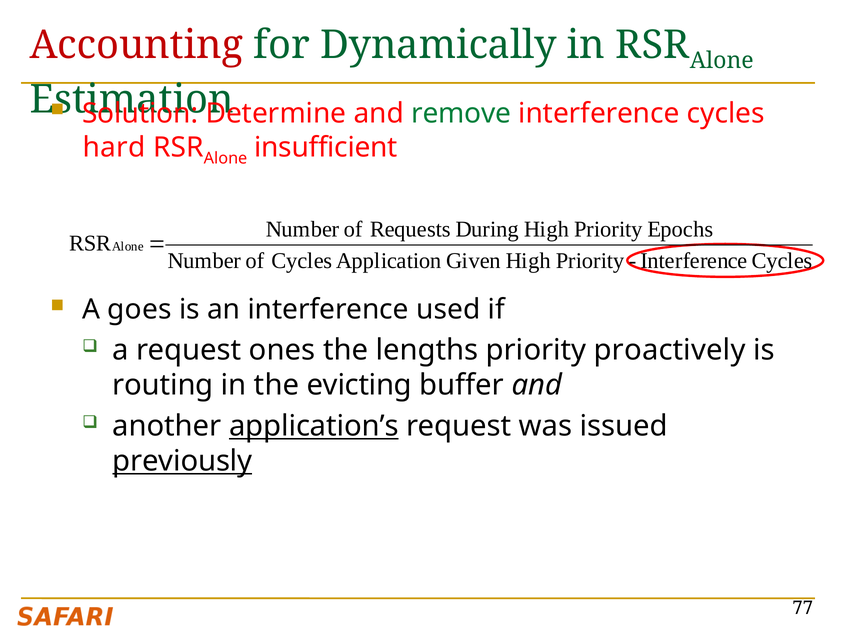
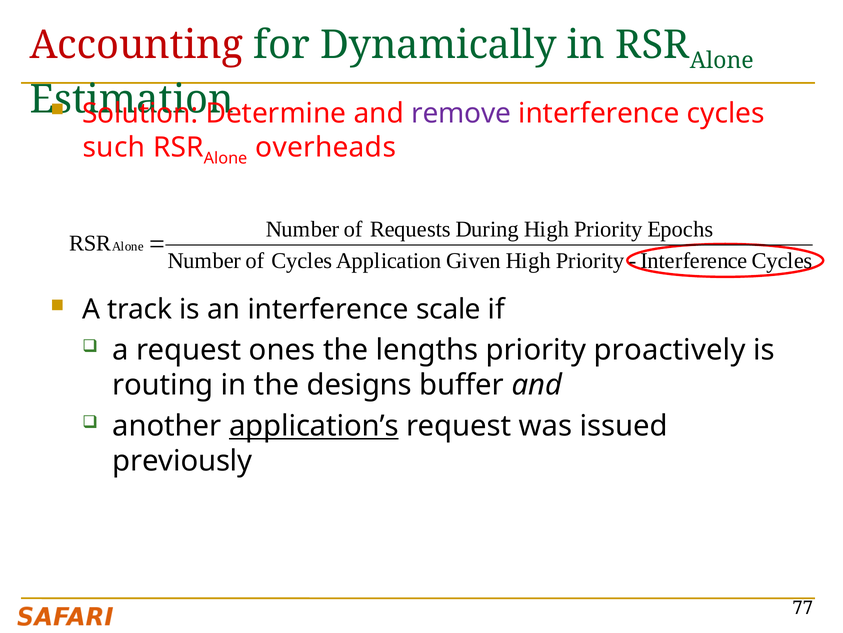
remove colour: green -> purple
hard: hard -> such
insufficient: insufficient -> overheads
goes: goes -> track
used: used -> scale
evicting: evicting -> designs
previously underline: present -> none
